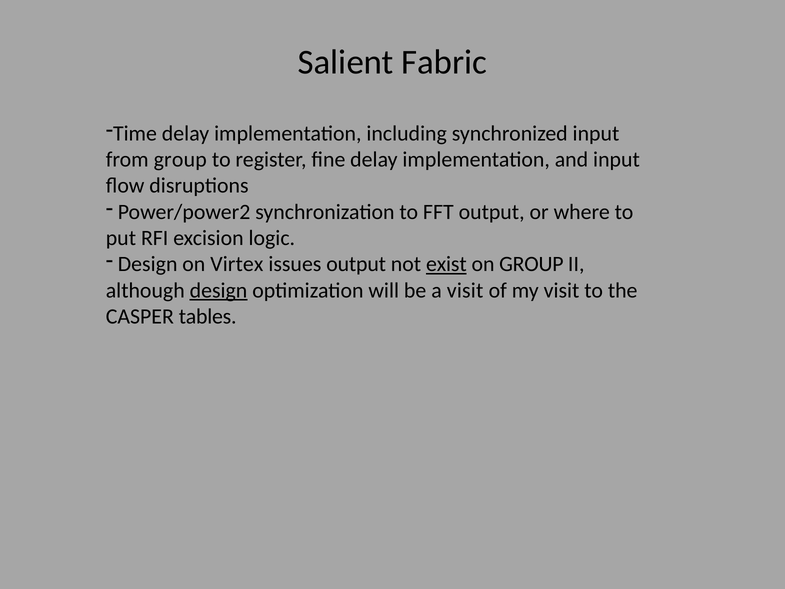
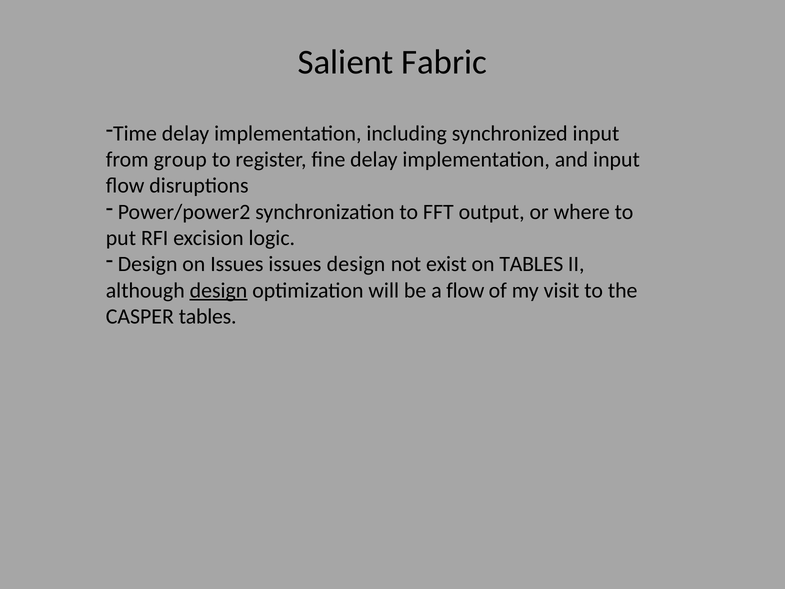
on Virtex: Virtex -> Issues
issues output: output -> design
exist underline: present -> none
on GROUP: GROUP -> TABLES
a visit: visit -> flow
